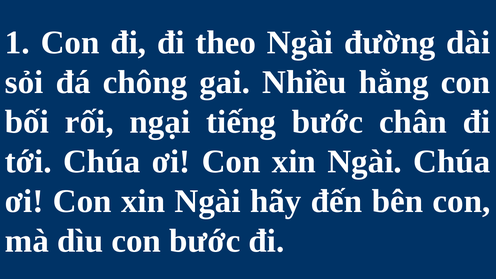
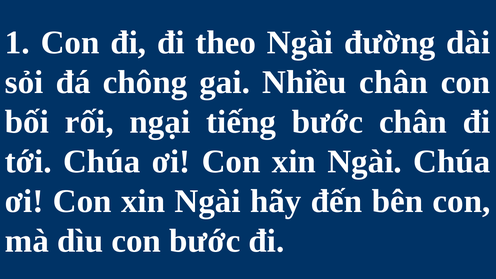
Nhiều hằng: hằng -> chân
